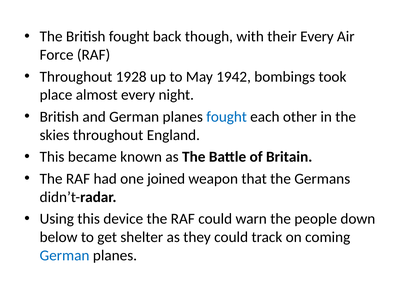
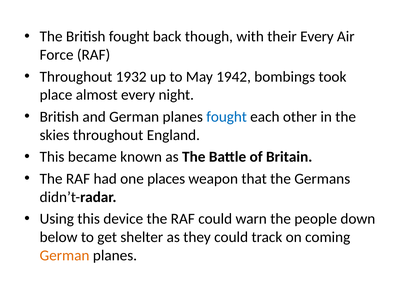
1928: 1928 -> 1932
joined: joined -> places
German at (65, 256) colour: blue -> orange
